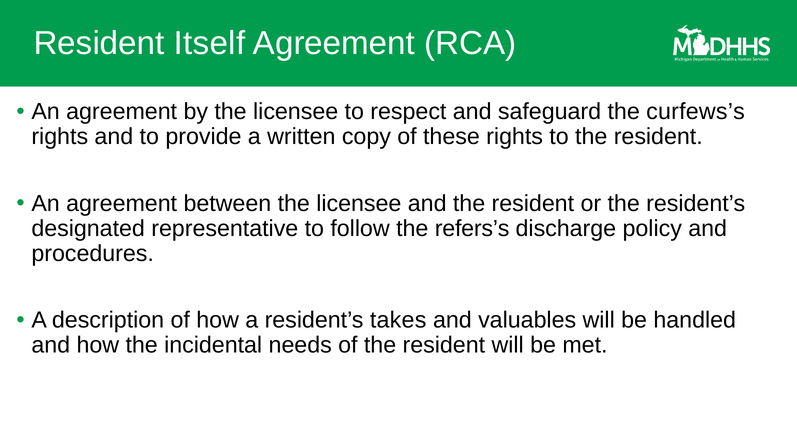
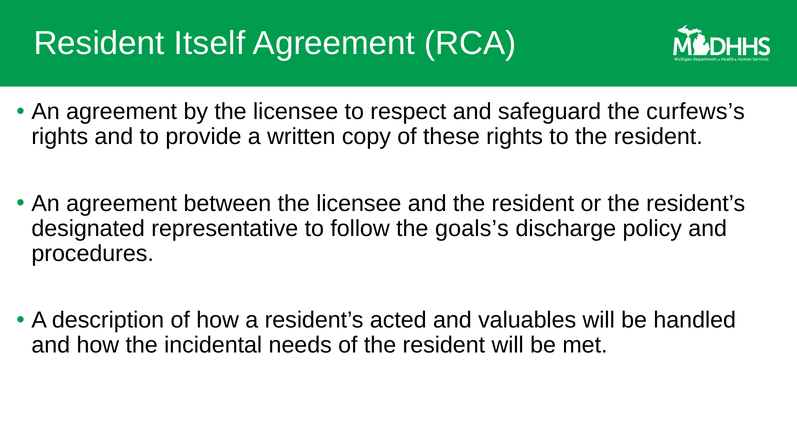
refers’s: refers’s -> goals’s
takes: takes -> acted
